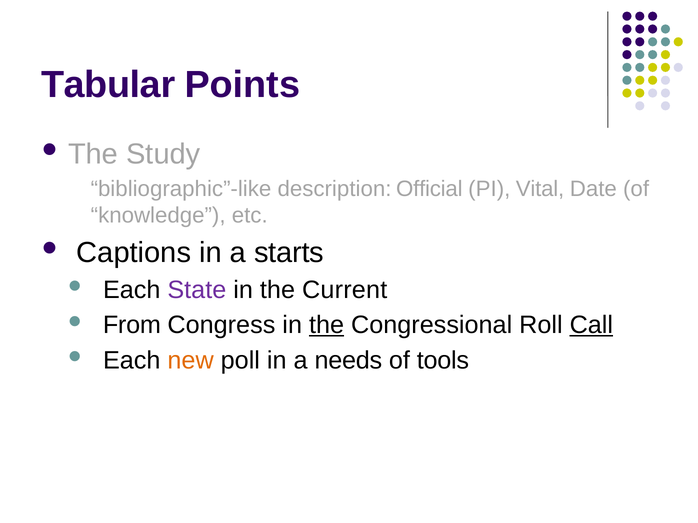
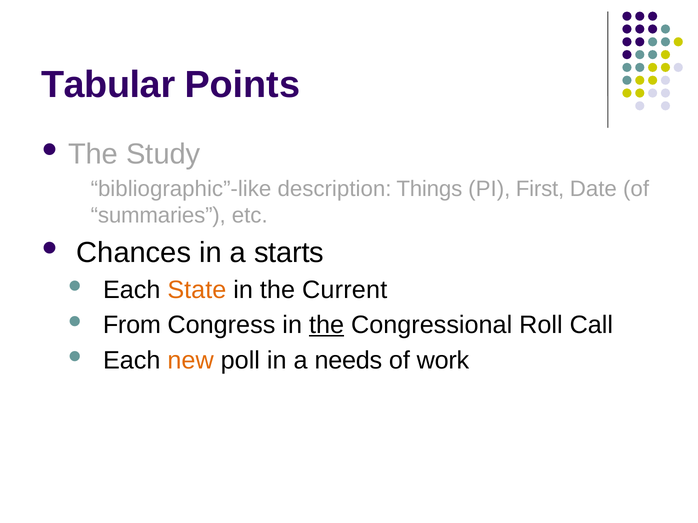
Official: Official -> Things
Vital: Vital -> First
knowledge: knowledge -> summaries
Captions: Captions -> Chances
State colour: purple -> orange
Call underline: present -> none
tools: tools -> work
